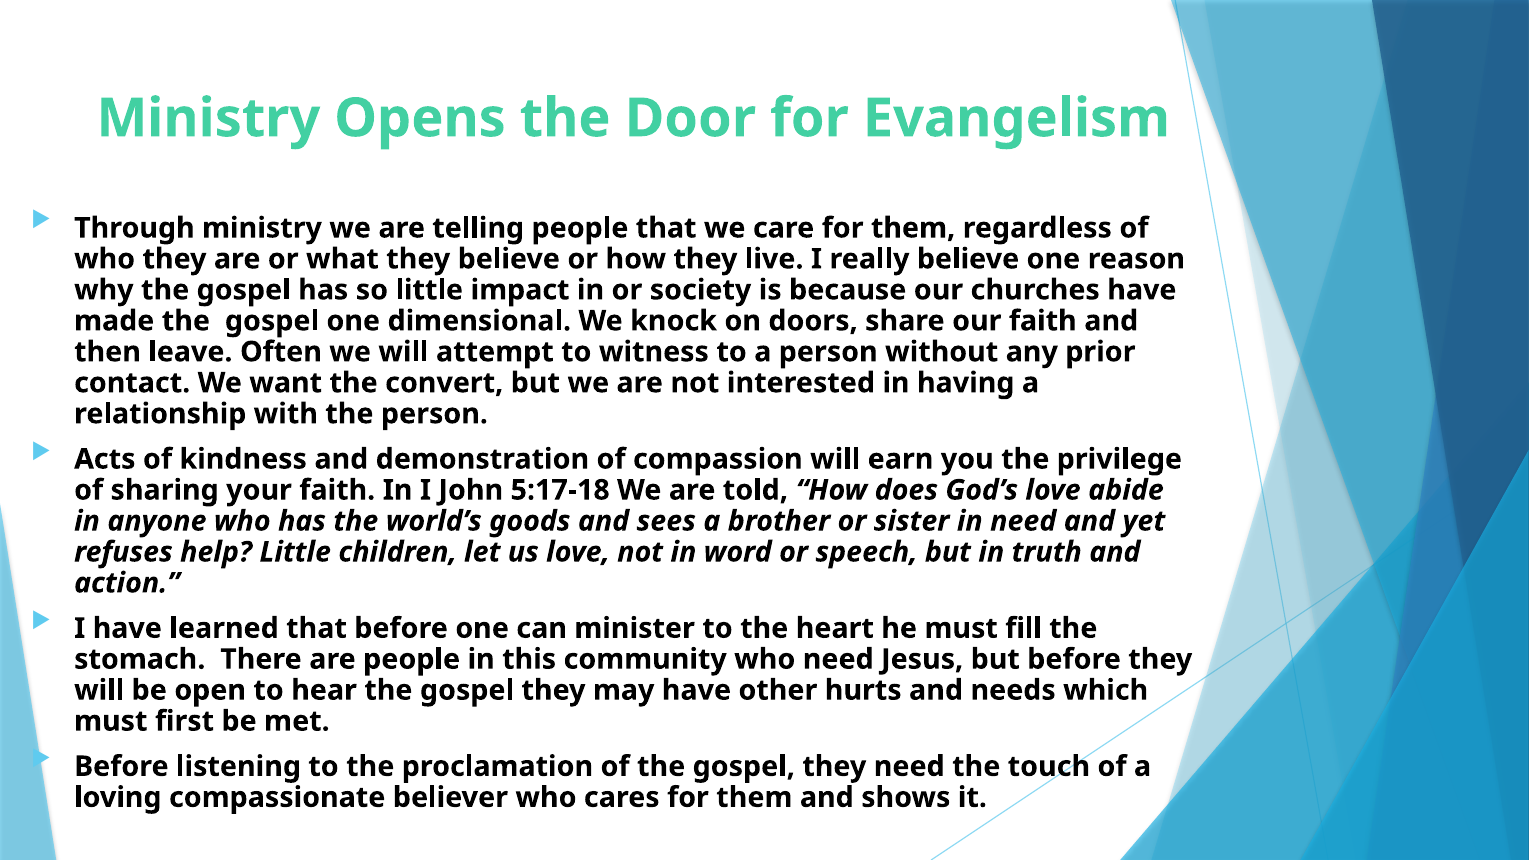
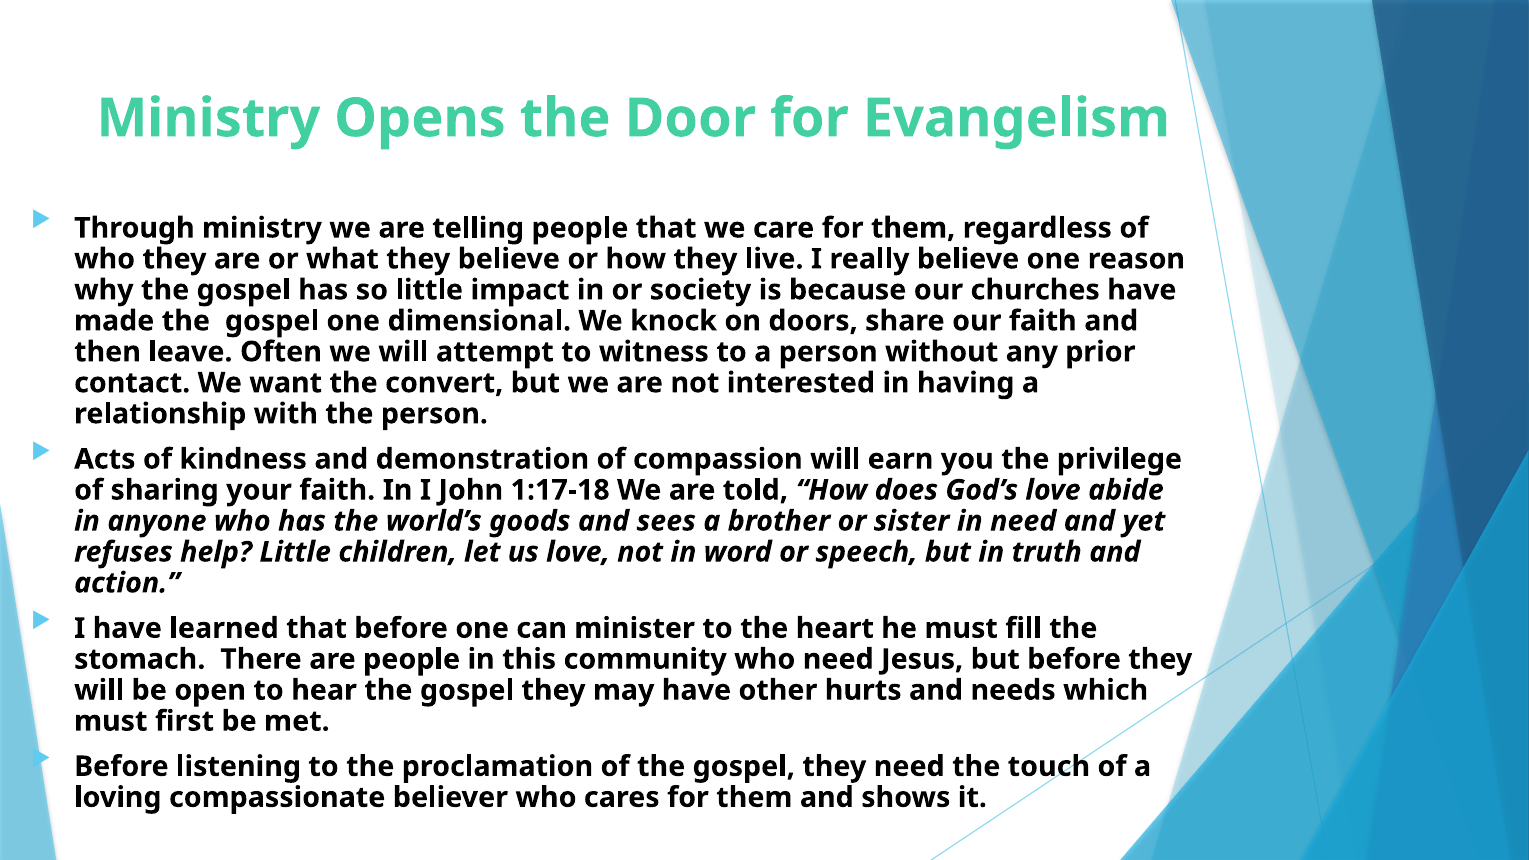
5:17-18: 5:17-18 -> 1:17-18
